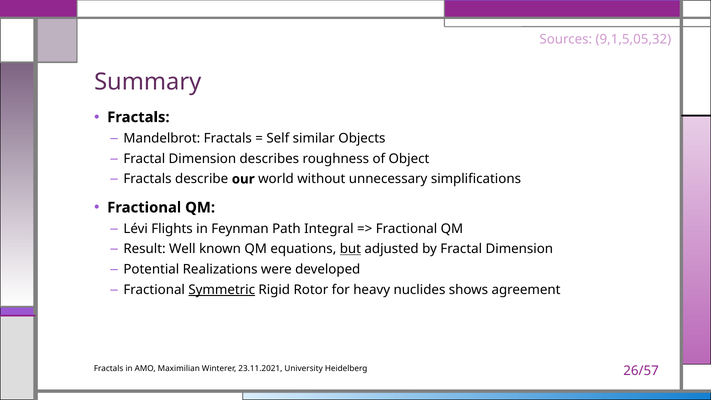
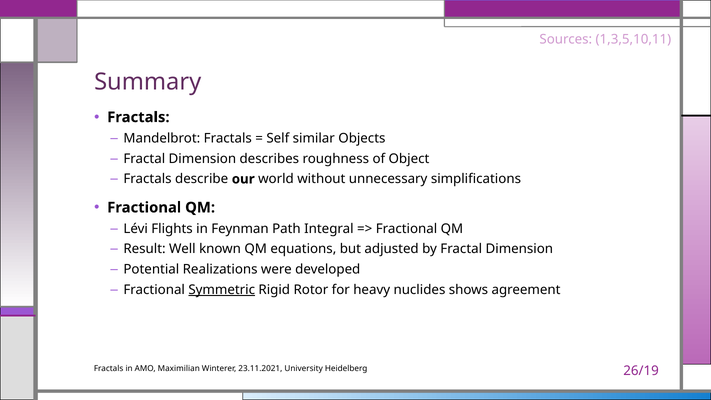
9,1,5,05,32: 9,1,5,05,32 -> 1,3,5,10,11
but underline: present -> none
26/57: 26/57 -> 26/19
